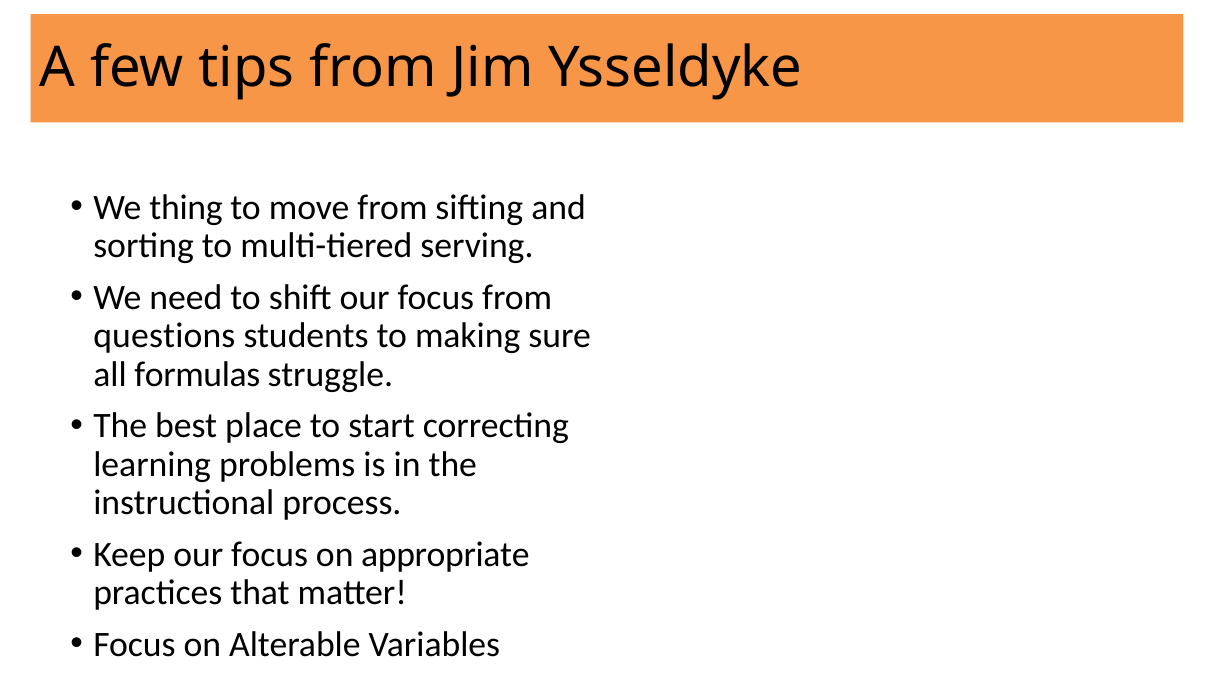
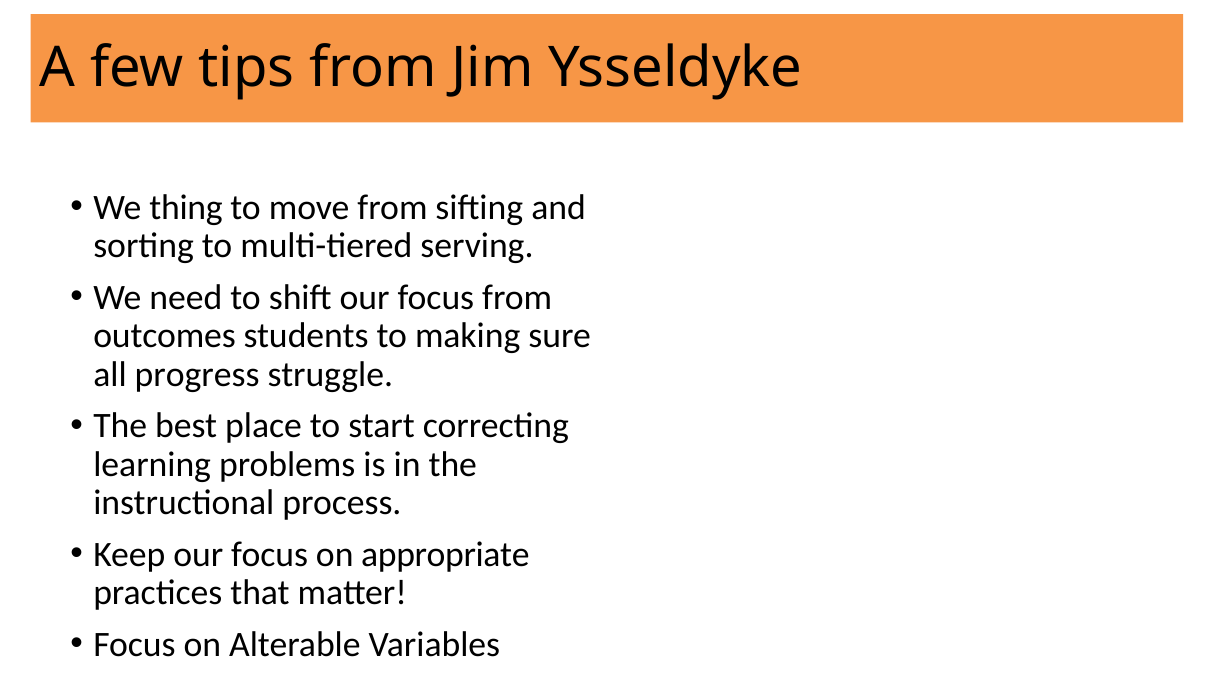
questions: questions -> outcomes
formulas: formulas -> progress
